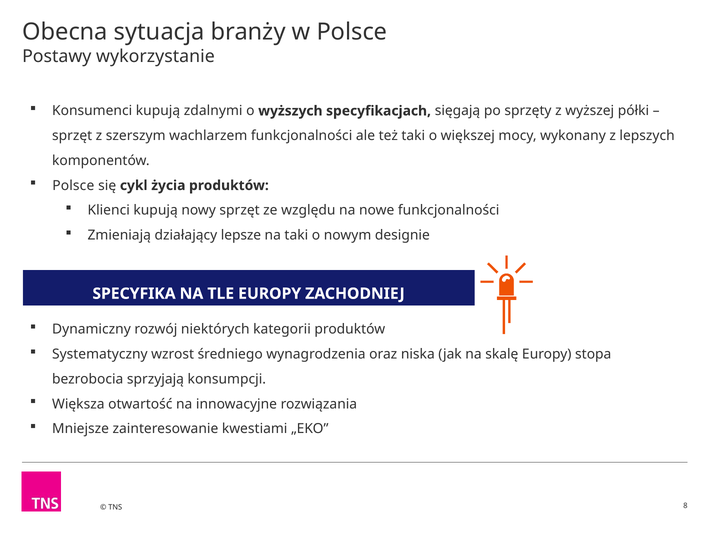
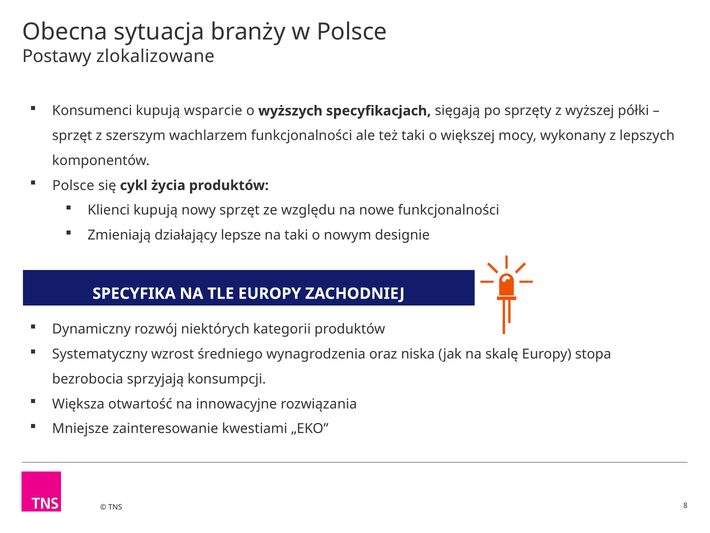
wykorzystanie: wykorzystanie -> zlokalizowane
zdalnymi: zdalnymi -> wsparcie
